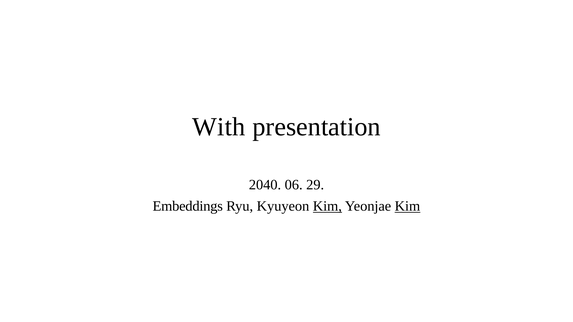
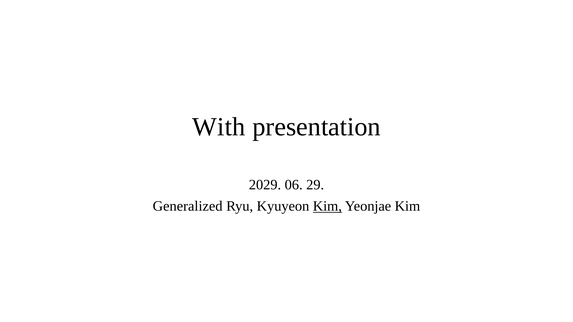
2040: 2040 -> 2029
Embeddings: Embeddings -> Generalized
Kim at (407, 206) underline: present -> none
